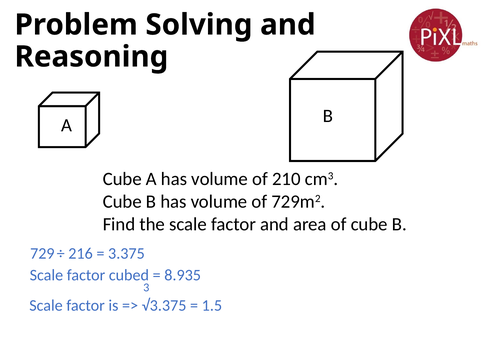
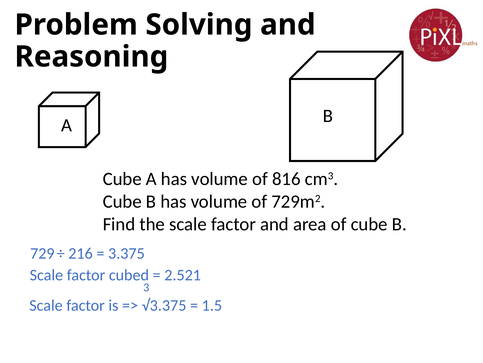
210: 210 -> 816
8.935: 8.935 -> 2.521
